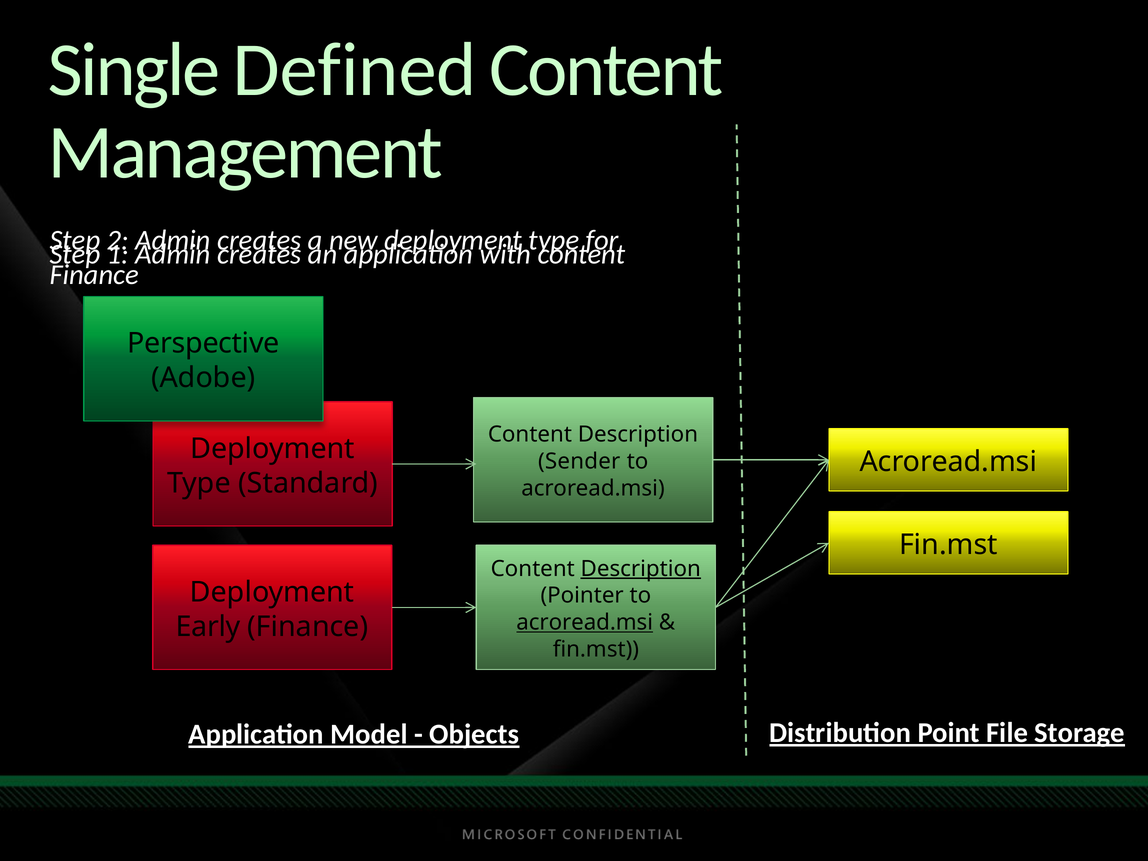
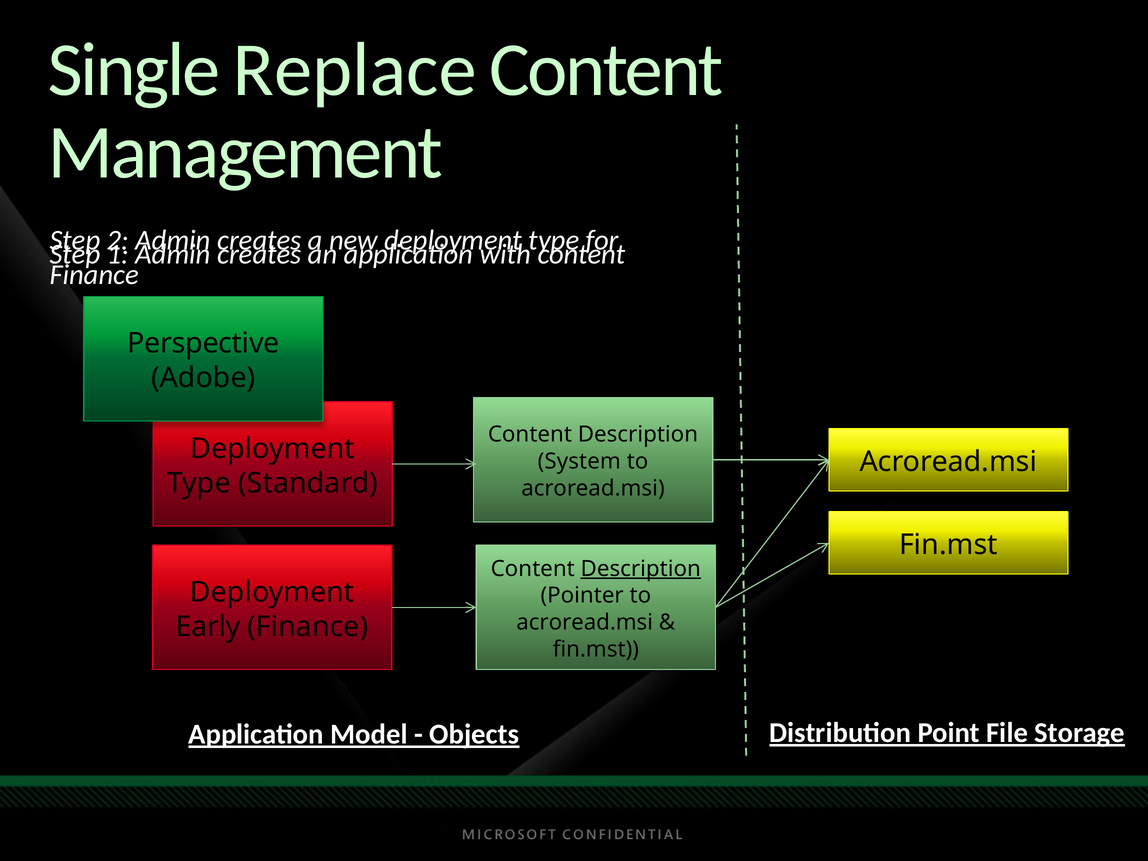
Defined: Defined -> Replace
Sender: Sender -> System
acroread.msi at (585, 622) underline: present -> none
